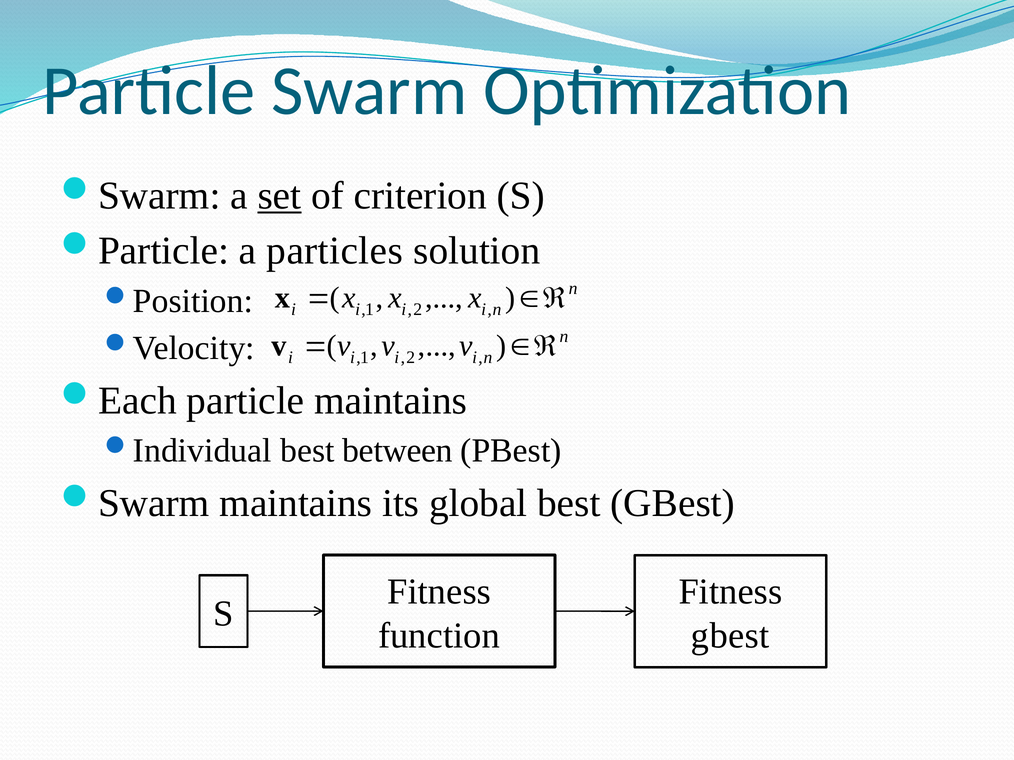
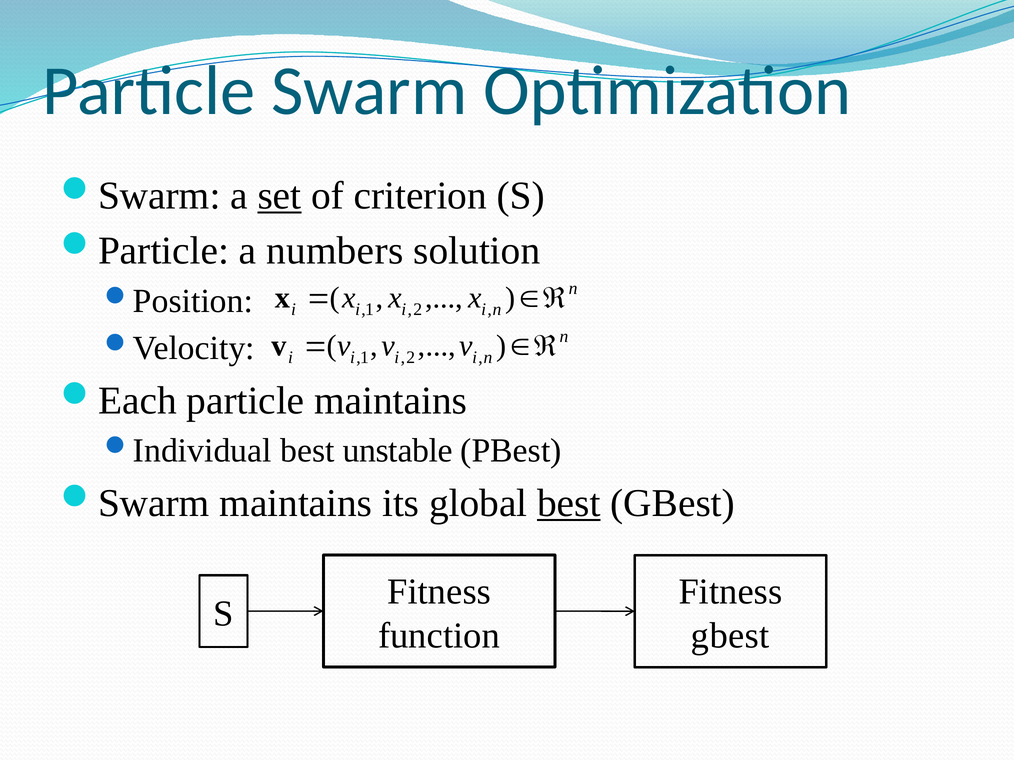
particles: particles -> numbers
between: between -> unstable
best at (569, 503) underline: none -> present
